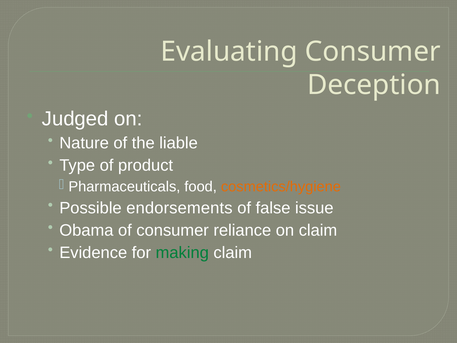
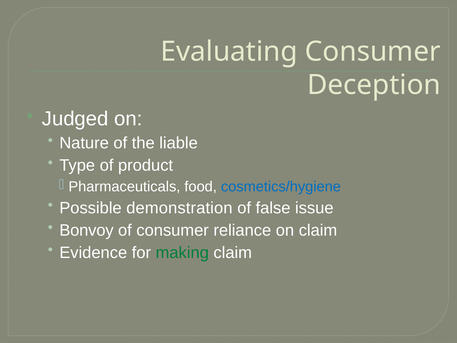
cosmetics/hygiene colour: orange -> blue
endorsements: endorsements -> demonstration
Obama: Obama -> Bonvoy
